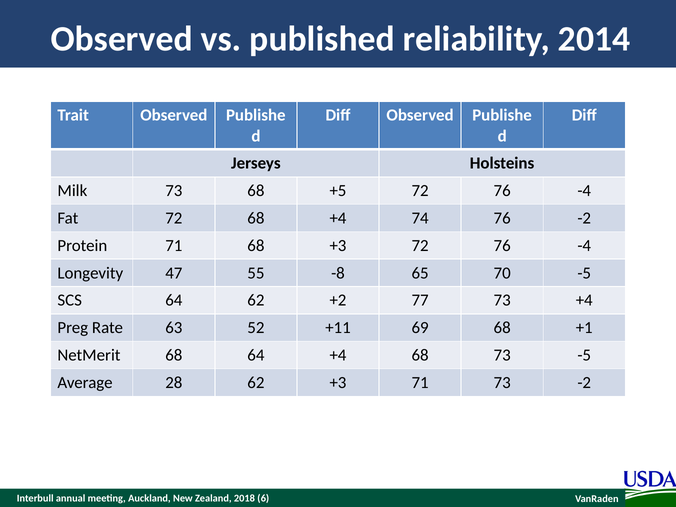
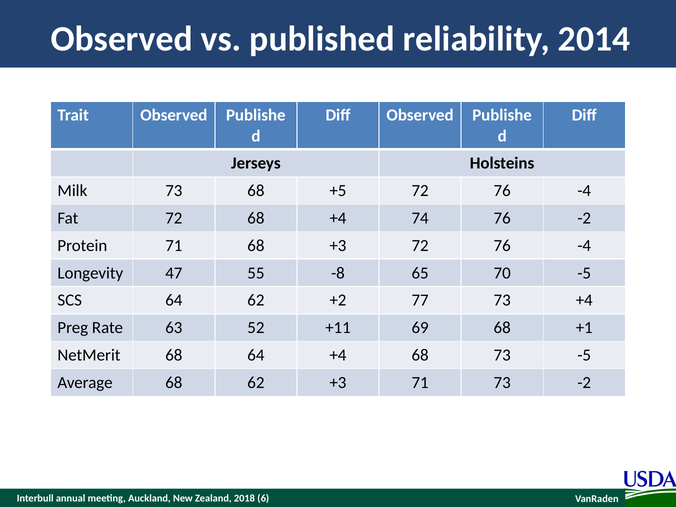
Average 28: 28 -> 68
